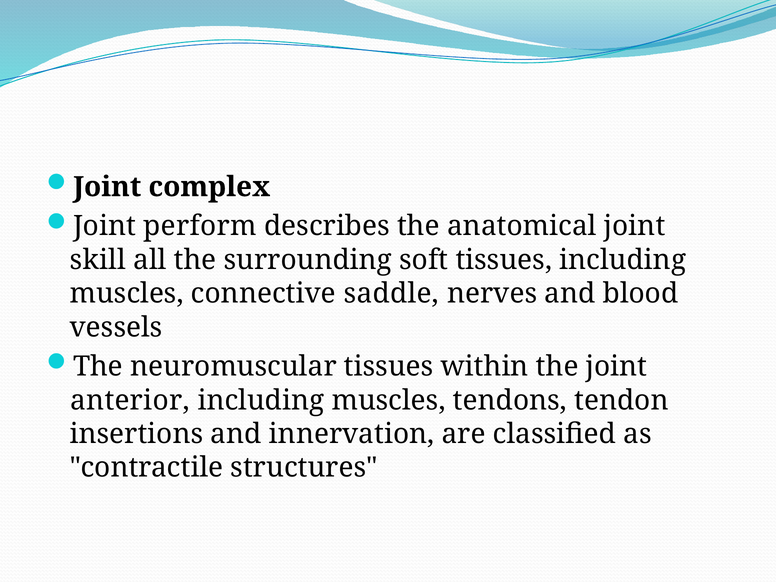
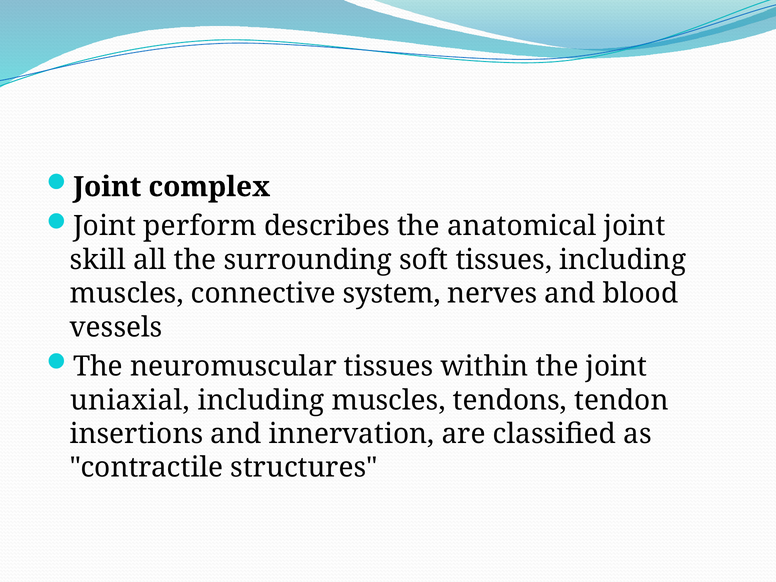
saddle: saddle -> system
anterior: anterior -> uniaxial
